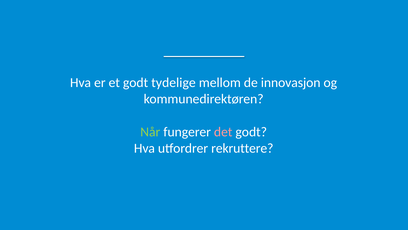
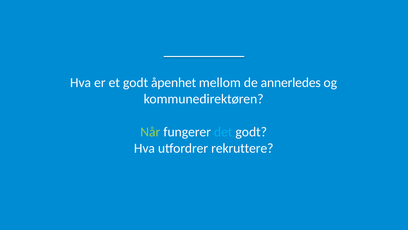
tydelige: tydelige -> åpenhet
innovasjon: innovasjon -> annerledes
det colour: pink -> light blue
